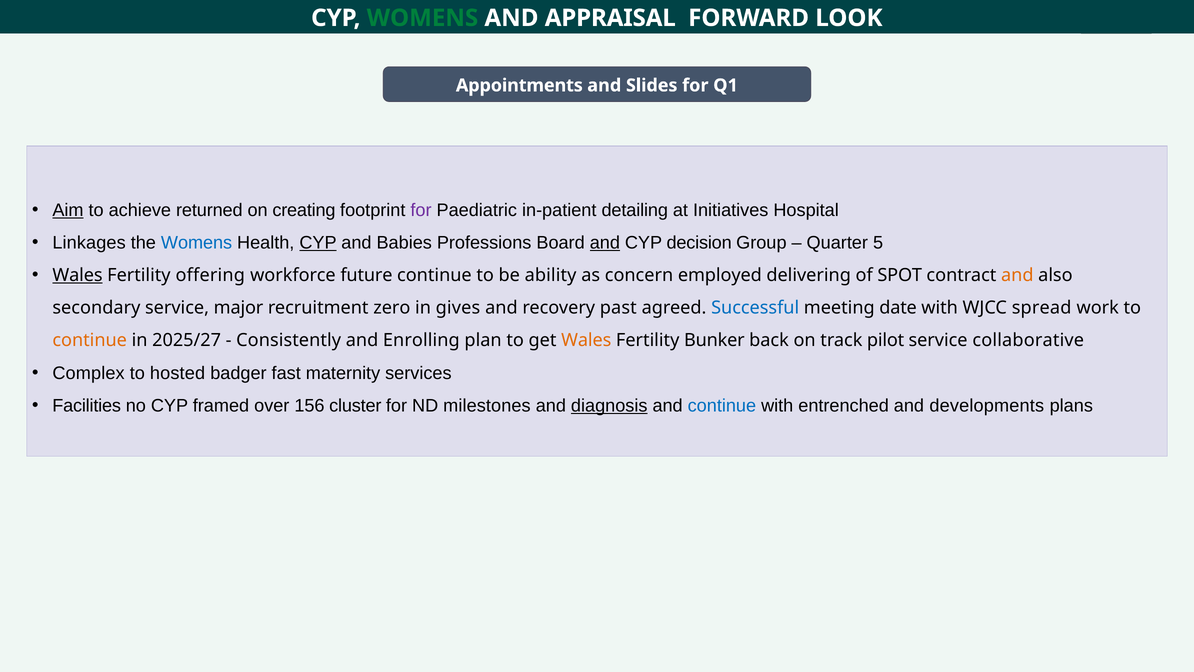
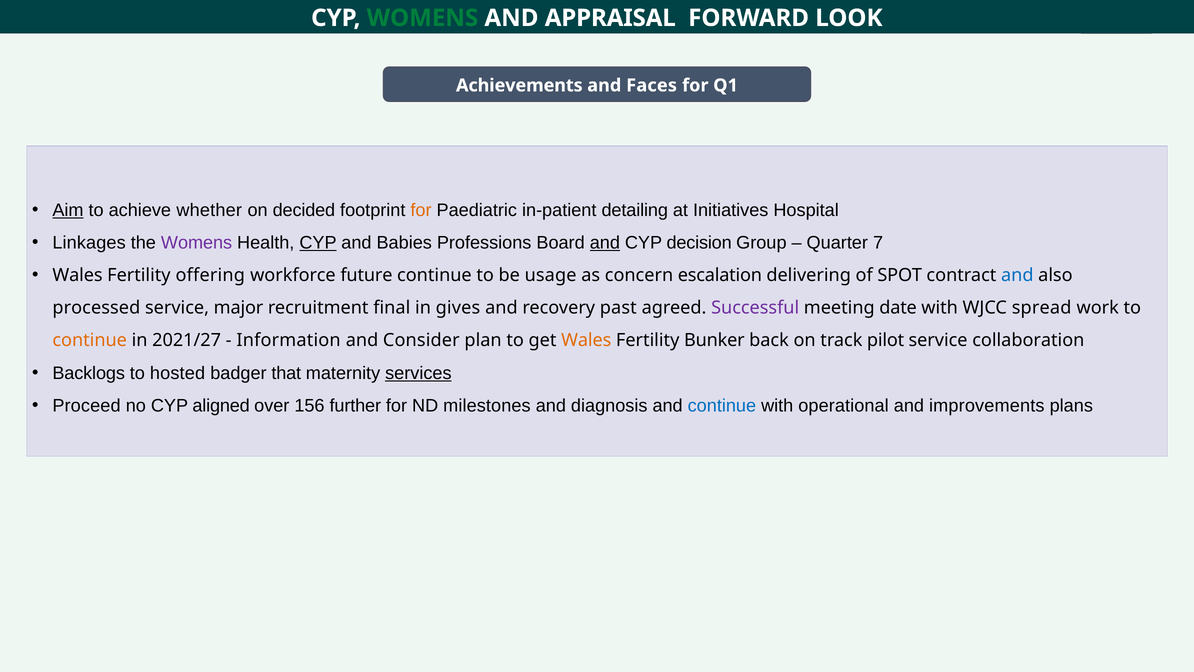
Appointments: Appointments -> Achievements
Slides: Slides -> Faces
returned: returned -> whether
creating: creating -> decided
for at (421, 210) colour: purple -> orange
Womens at (197, 243) colour: blue -> purple
5: 5 -> 7
Wales at (78, 275) underline: present -> none
ability: ability -> usage
employed: employed -> escalation
and at (1017, 275) colour: orange -> blue
secondary: secondary -> processed
zero: zero -> final
Successful colour: blue -> purple
2025/27: 2025/27 -> 2021/27
Consistently: Consistently -> Information
Enrolling: Enrolling -> Consider
collaborative: collaborative -> collaboration
Complex: Complex -> Backlogs
fast: fast -> that
services underline: none -> present
Facilities: Facilities -> Proceed
framed: framed -> aligned
cluster: cluster -> further
diagnosis underline: present -> none
entrenched: entrenched -> operational
developments: developments -> improvements
